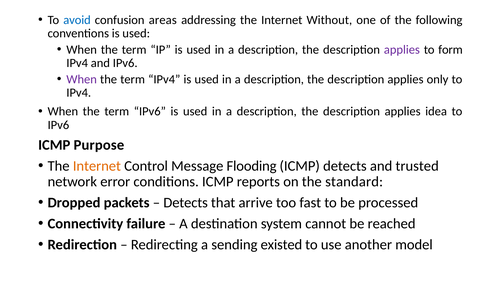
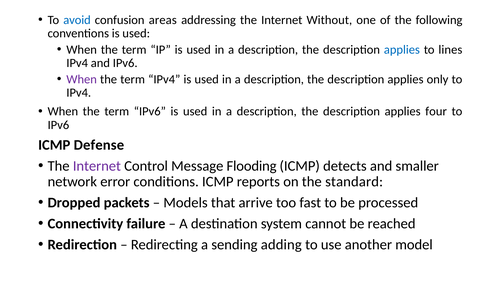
applies at (402, 50) colour: purple -> blue
form: form -> lines
idea: idea -> four
Purpose: Purpose -> Defense
Internet at (97, 166) colour: orange -> purple
trusted: trusted -> smaller
Detects at (186, 203): Detects -> Models
existed: existed -> adding
